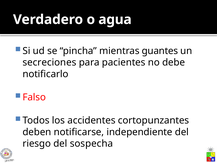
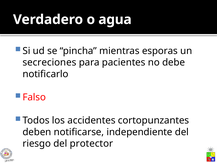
guantes: guantes -> esporas
sospecha: sospecha -> protector
